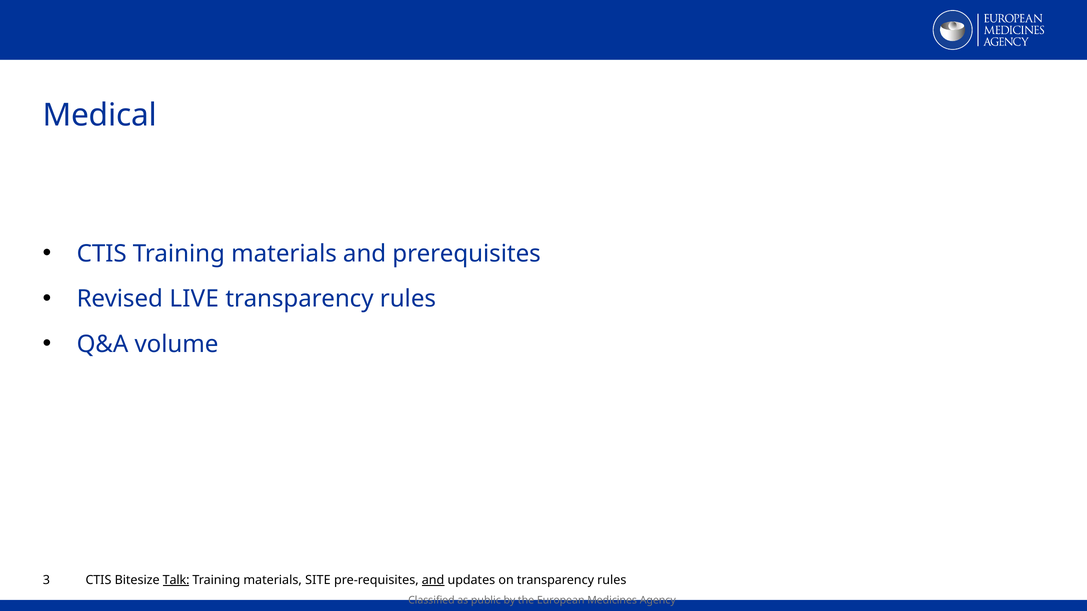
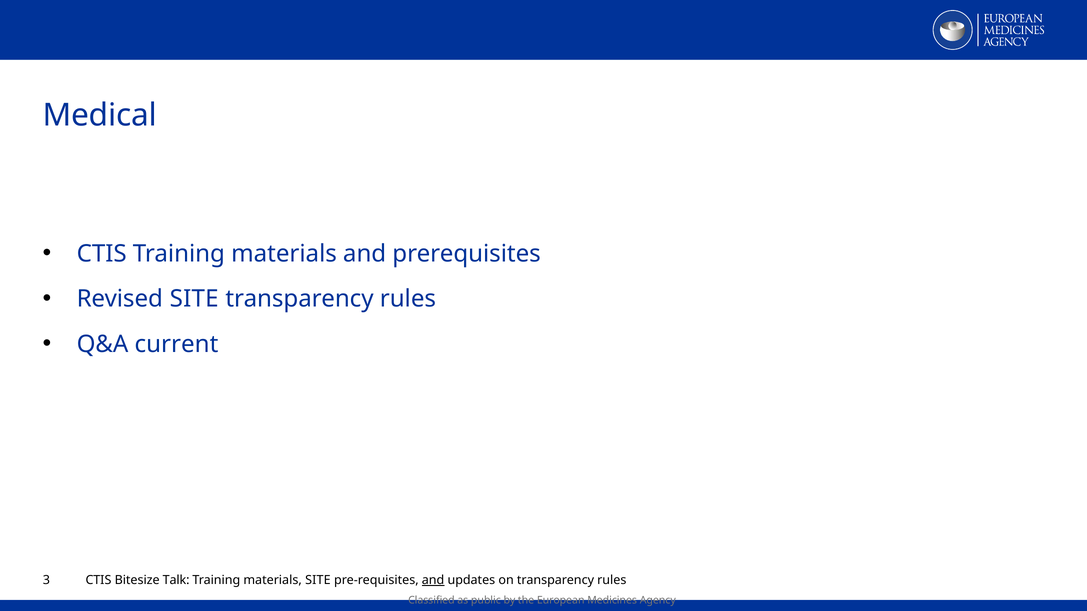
Revised LIVE: LIVE -> SITE
volume: volume -> current
Talk underline: present -> none
